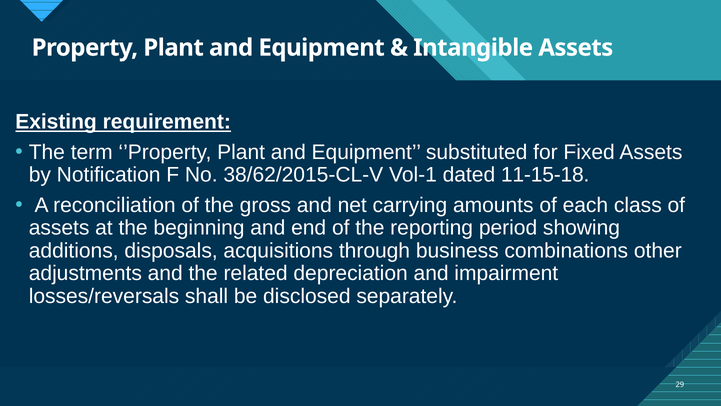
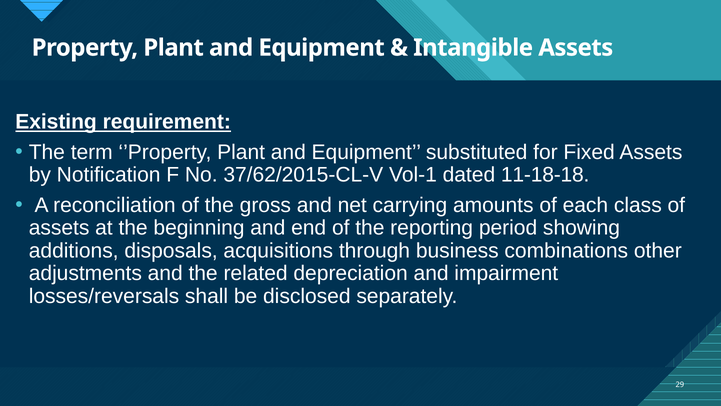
38/62/2015-CL-V: 38/62/2015-CL-V -> 37/62/2015-CL-V
11-15-18: 11-15-18 -> 11-18-18
